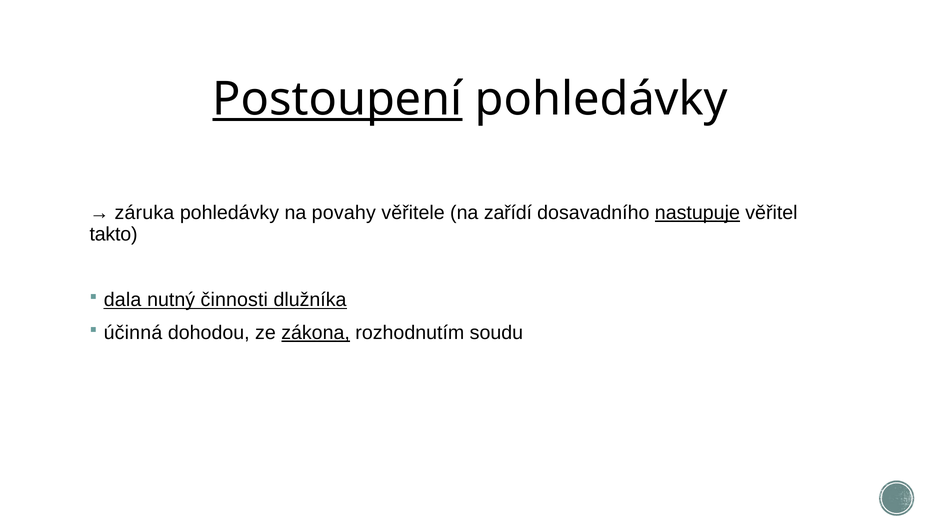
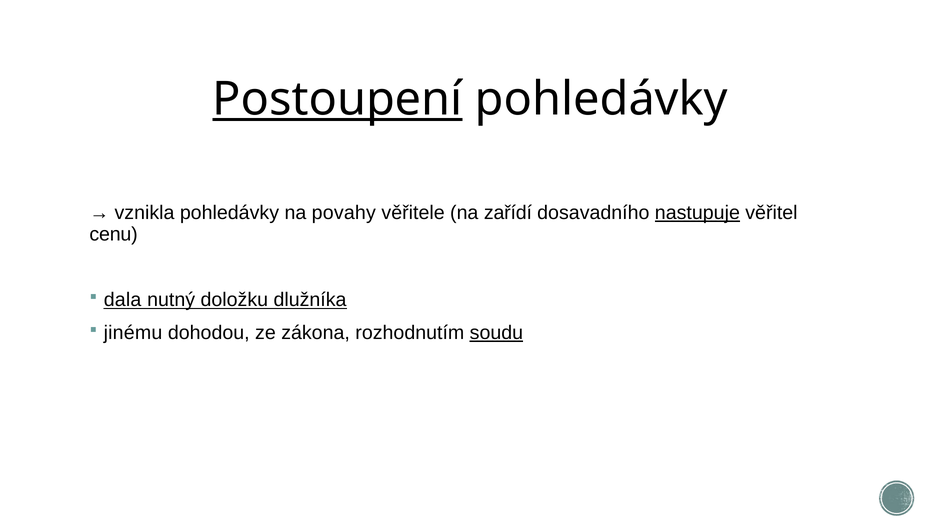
záruka: záruka -> vznikla
takto: takto -> cenu
činnosti: činnosti -> doložku
účinná: účinná -> jinému
zákona underline: present -> none
soudu underline: none -> present
